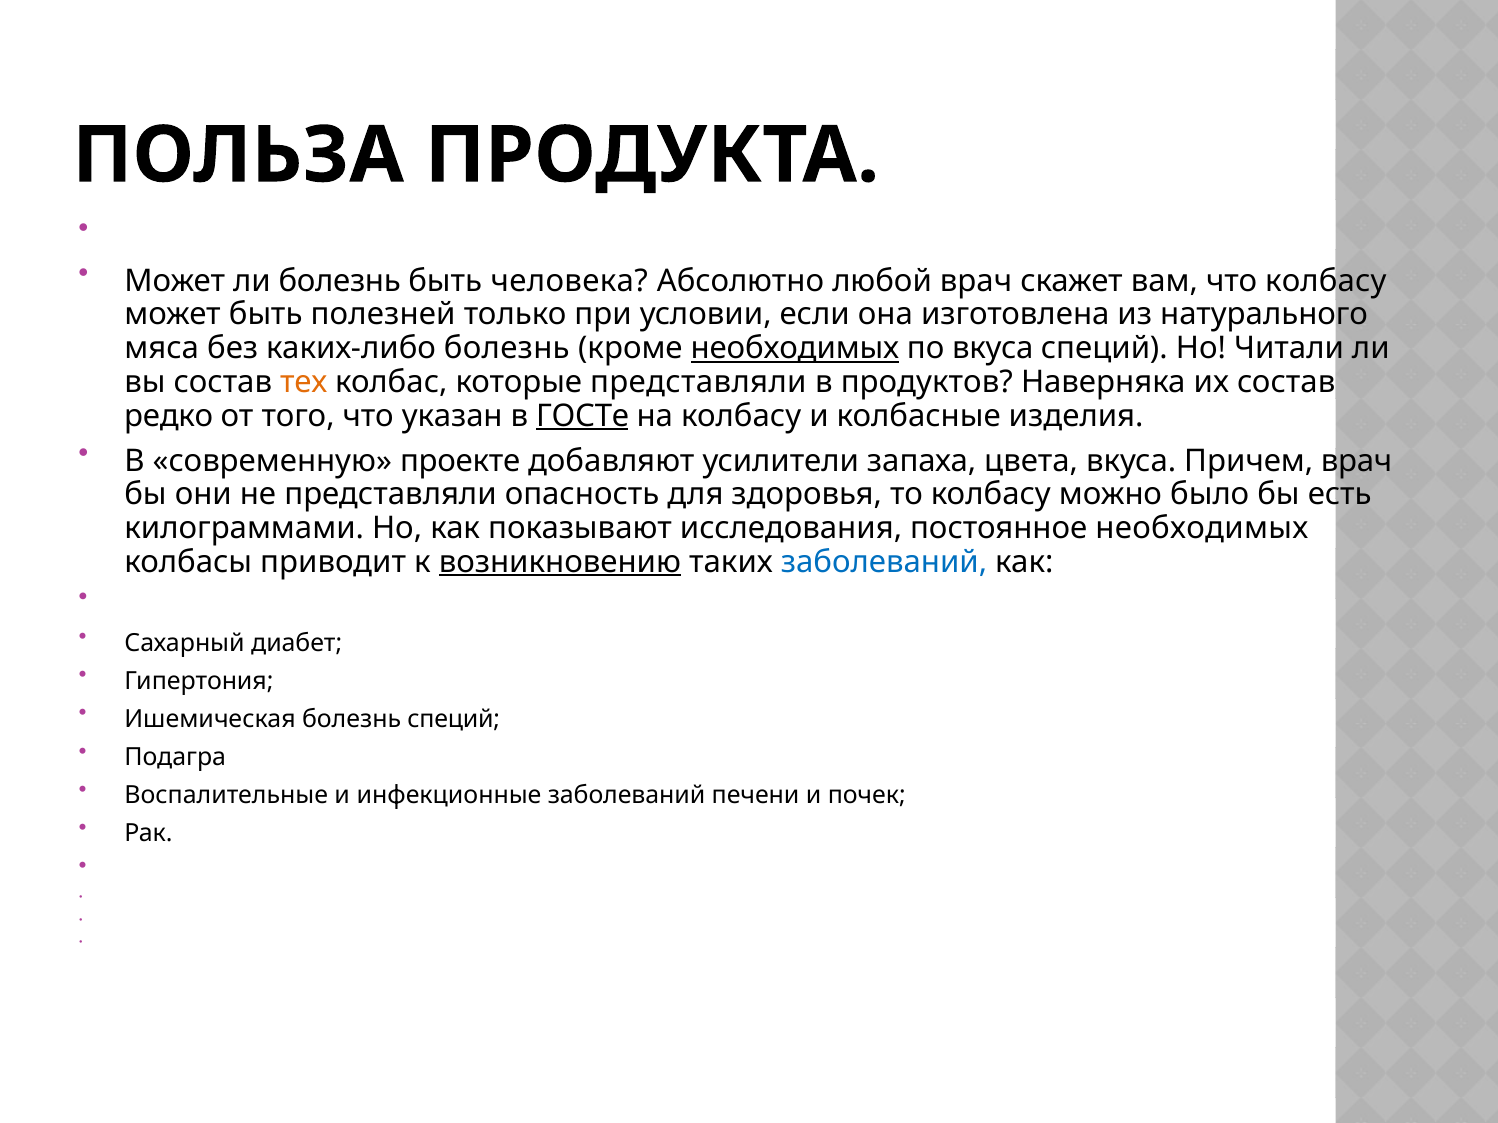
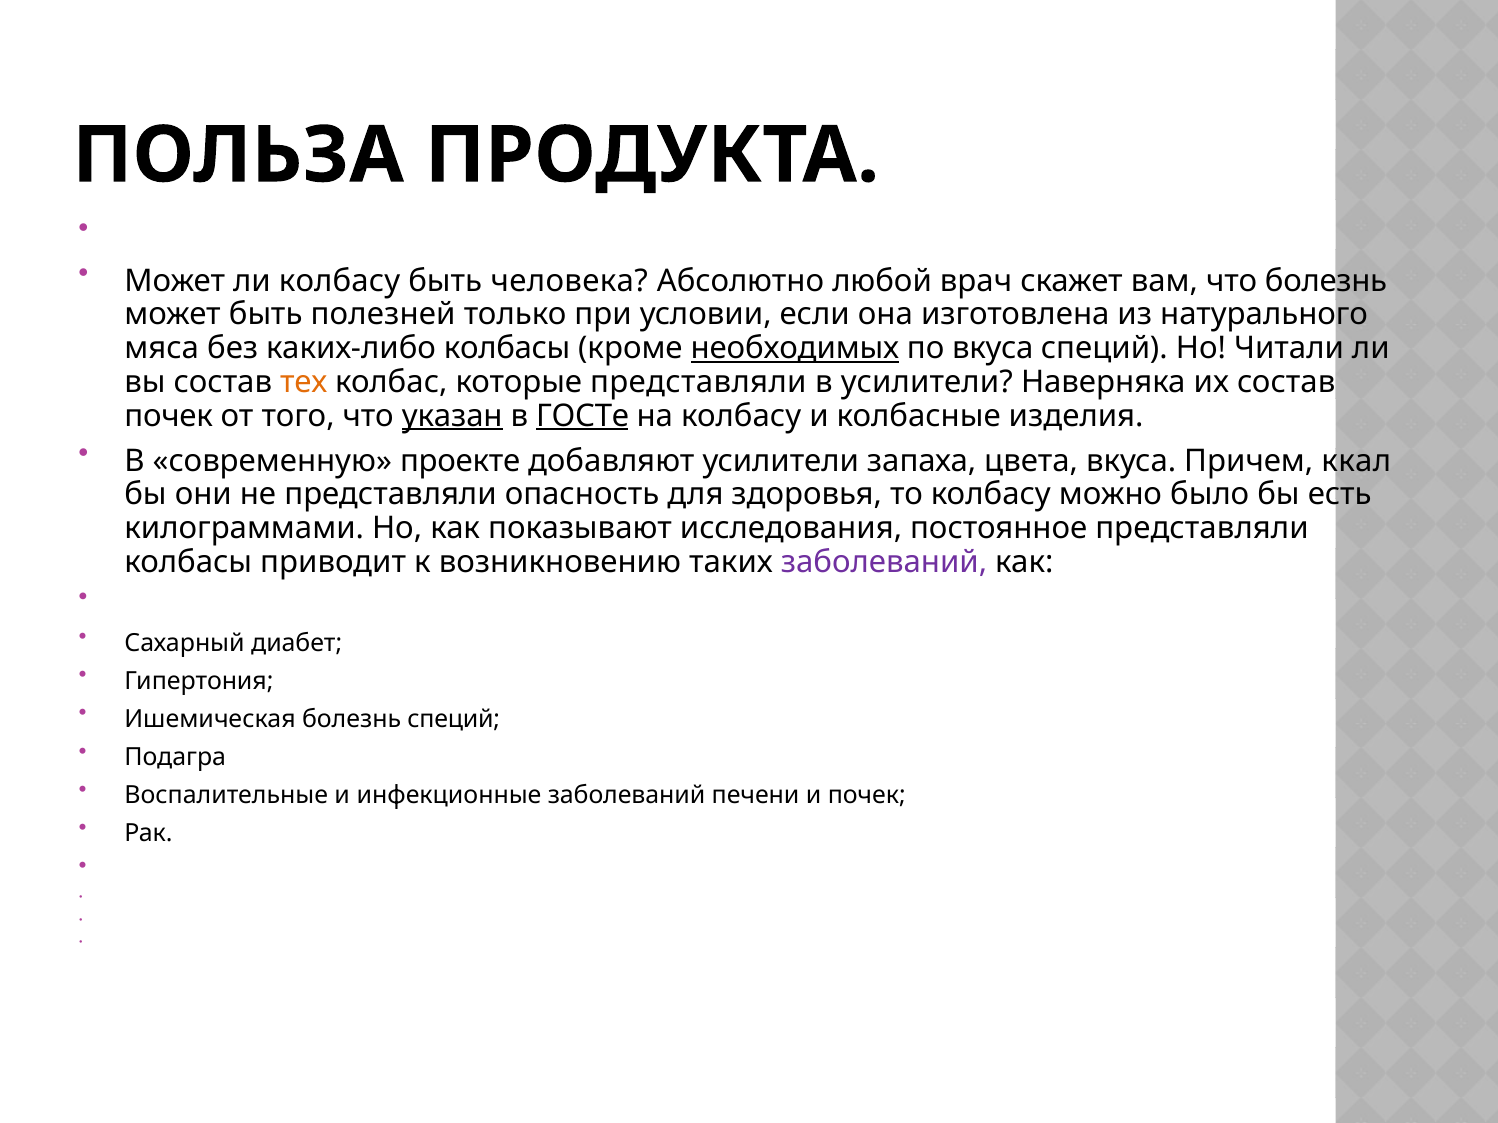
ли болезнь: болезнь -> колбасу
что колбасу: колбасу -> болезнь
каких-либо болезнь: болезнь -> колбасы
в продуктов: продуктов -> усилители
редко at (169, 416): редко -> почек
указан underline: none -> present
Причем врач: врач -> ккал
постоянное необходимых: необходимых -> представляли
возникновению underline: present -> none
заболеваний at (884, 562) colour: blue -> purple
